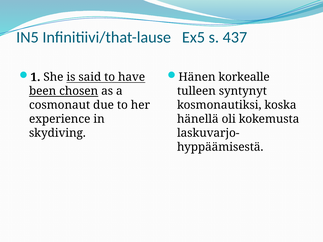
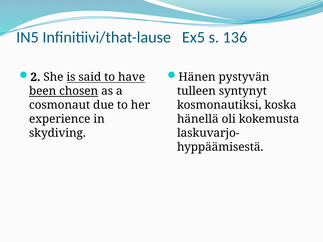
437: 437 -> 136
1: 1 -> 2
korkealle: korkealle -> pystyvän
